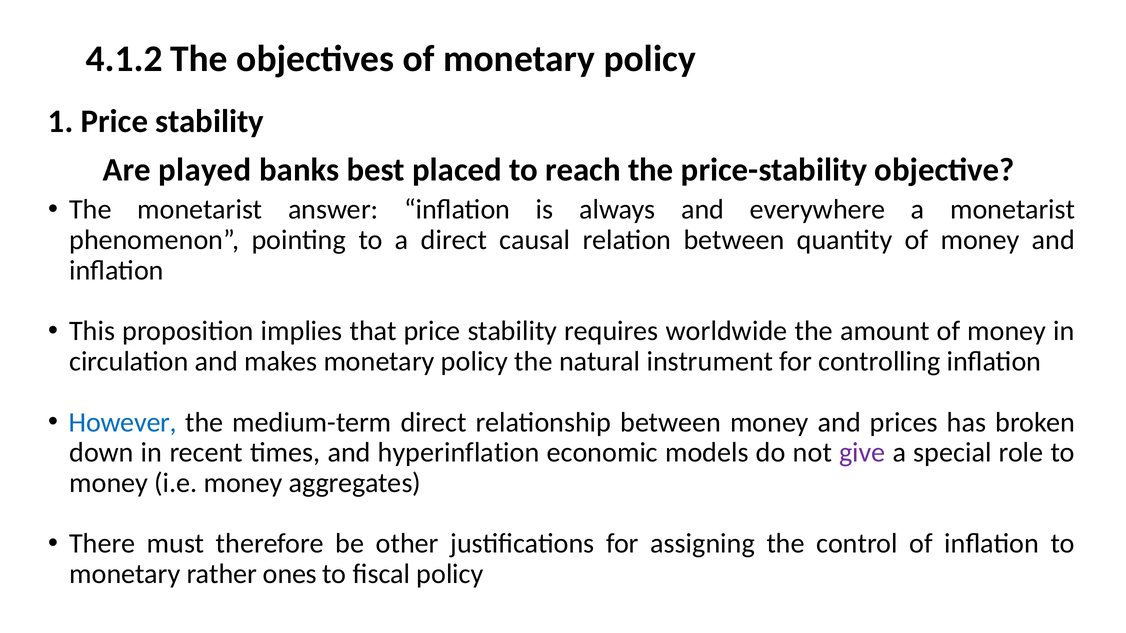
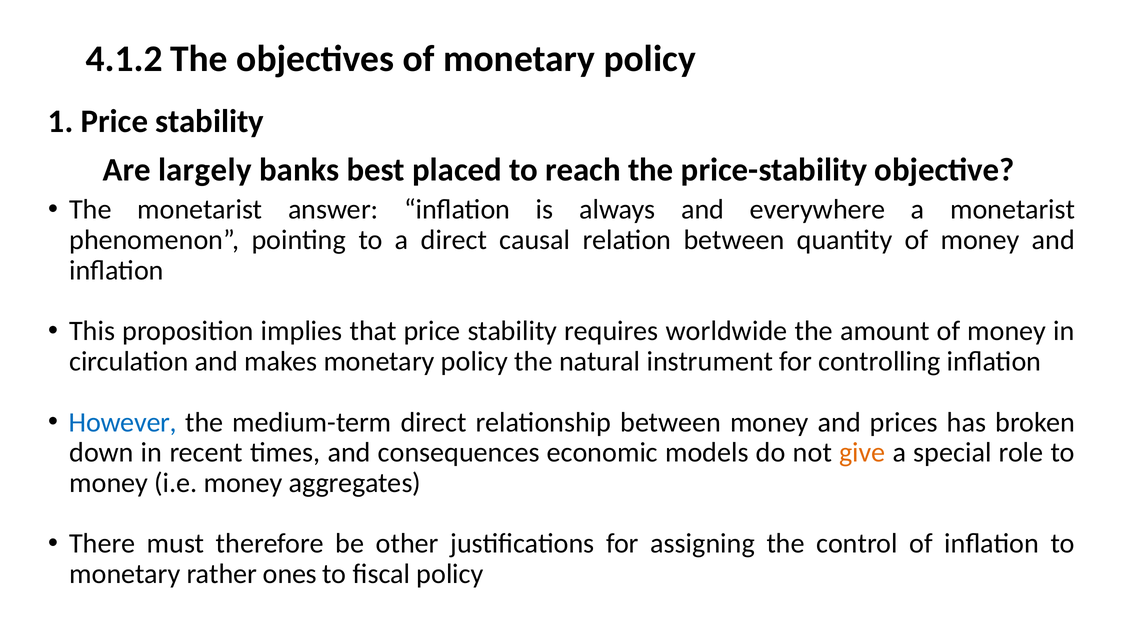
played: played -> largely
hyperinflation: hyperinflation -> consequences
give colour: purple -> orange
